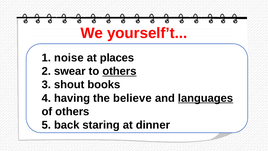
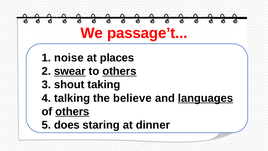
yourself’t: yourself’t -> passage’t
swear underline: none -> present
books: books -> taking
having: having -> talking
others at (72, 111) underline: none -> present
back: back -> does
